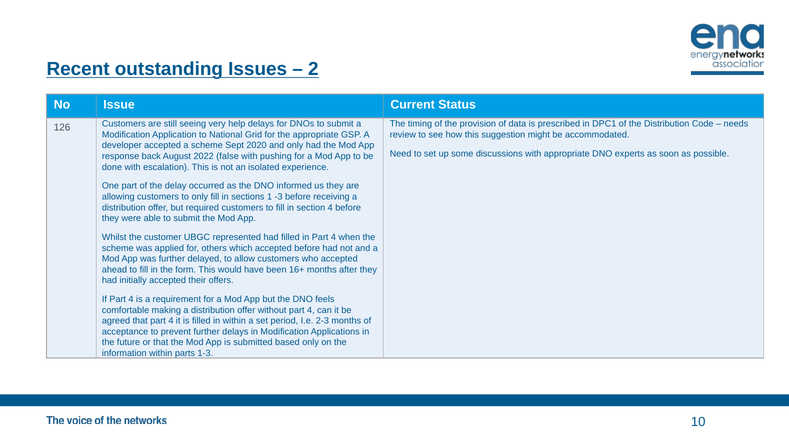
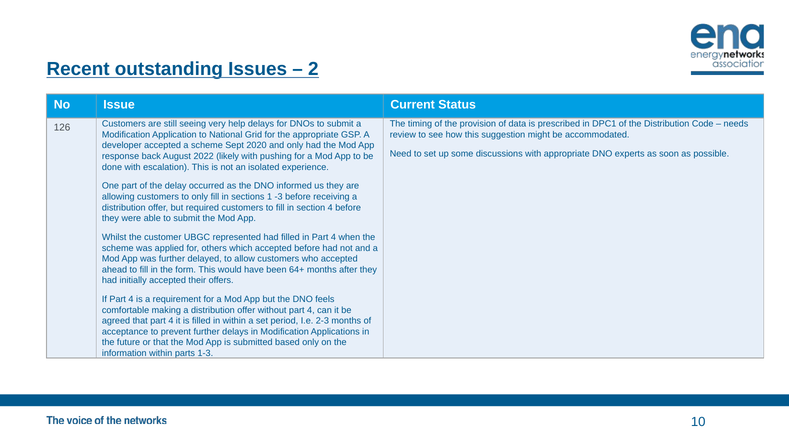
false: false -> likely
16+: 16+ -> 64+
